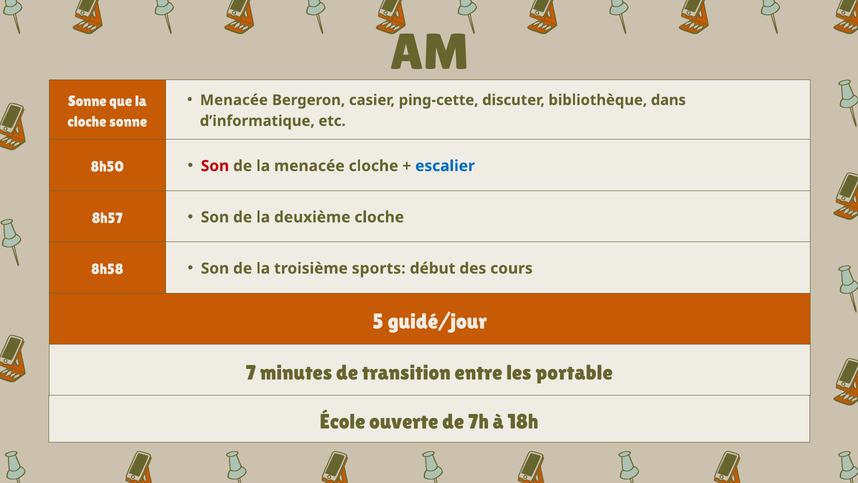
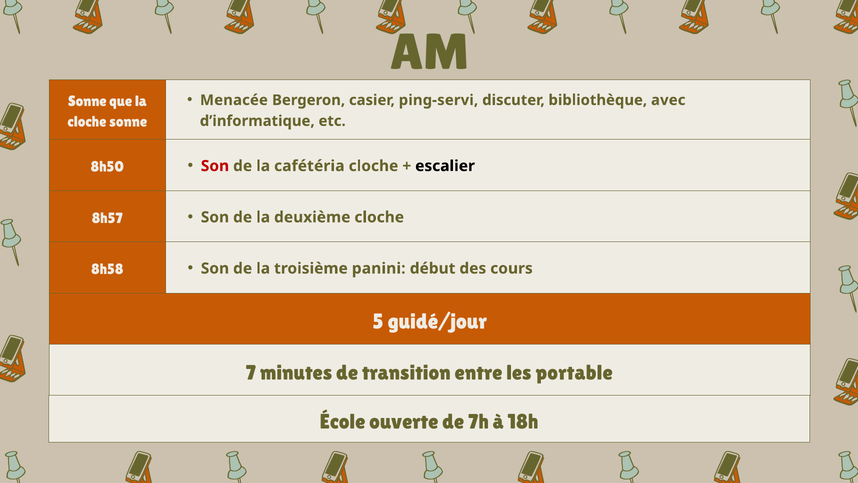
ping-cette: ping-cette -> ping-servi
dans: dans -> avec
la menacée: menacée -> cafétéria
escalier colour: blue -> black
sports: sports -> panini
